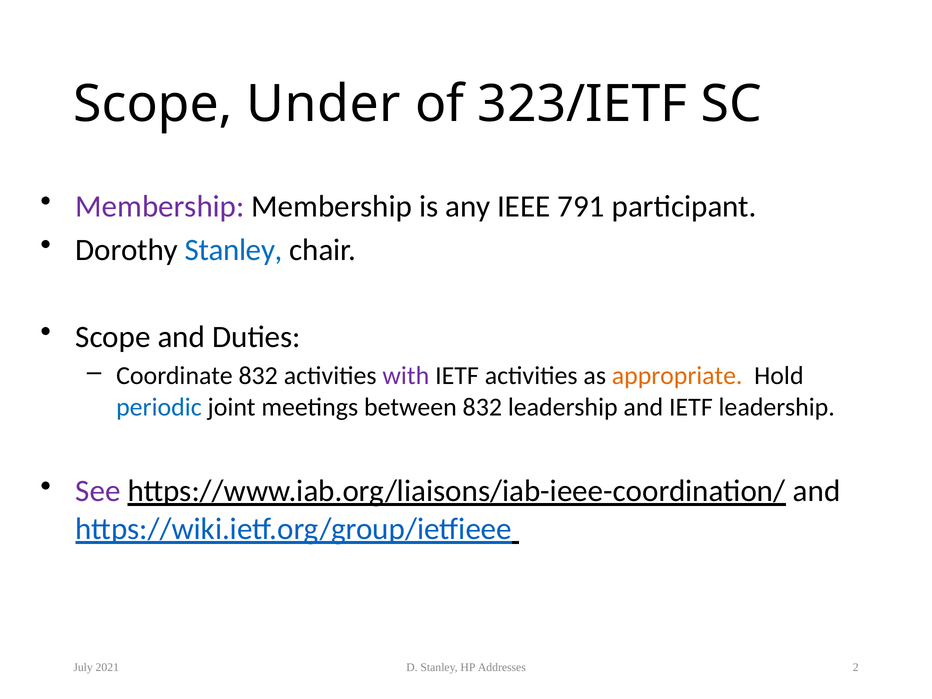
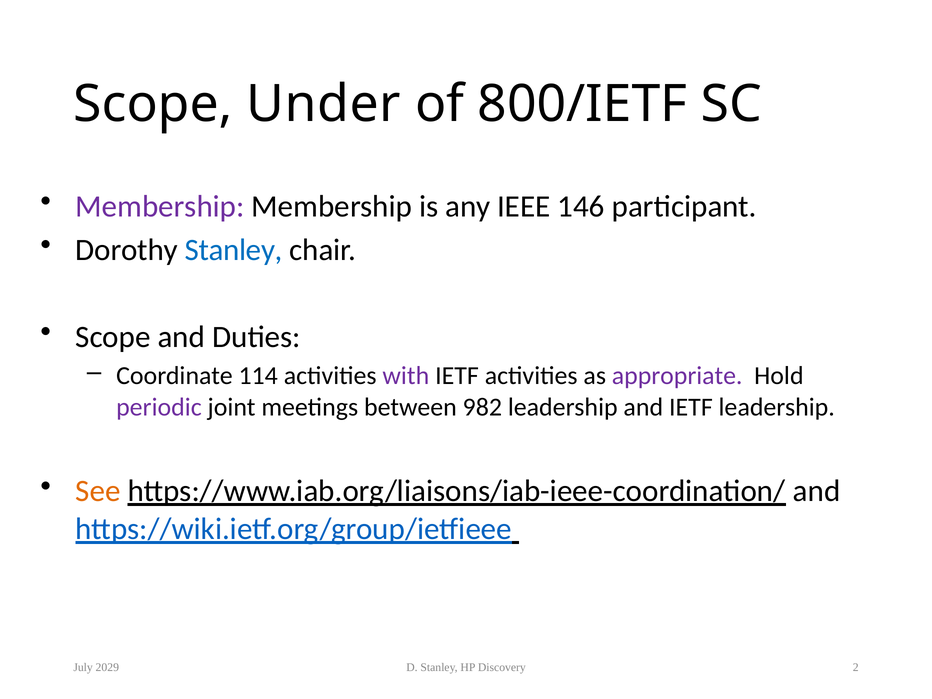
323/IETF: 323/IETF -> 800/IETF
791: 791 -> 146
Coordinate 832: 832 -> 114
appropriate colour: orange -> purple
periodic colour: blue -> purple
between 832: 832 -> 982
See colour: purple -> orange
2021: 2021 -> 2029
Addresses: Addresses -> Discovery
